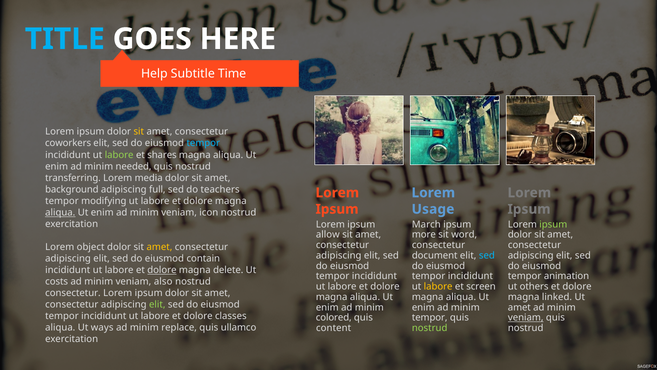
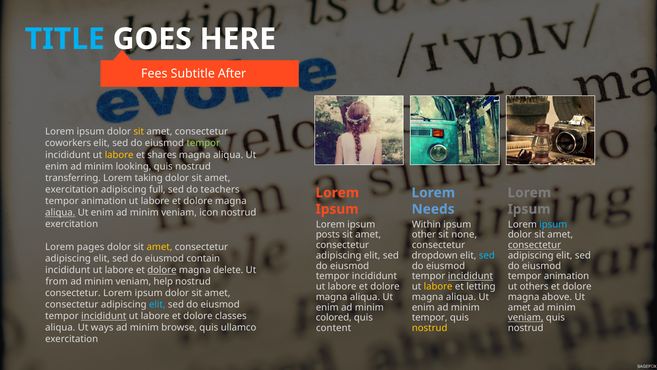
Help: Help -> Fees
Time: Time -> After
tempor at (203, 143) colour: light blue -> light green
labore at (119, 155) colour: light green -> yellow
needed: needed -> looking
media: media -> taking
background at (72, 189): background -> exercitation
modifying at (104, 201): modifying -> animation
Usage: Usage -> Needs
March: March -> Within
ipsum at (553, 224) colour: light green -> light blue
allow: allow -> posts
more: more -> other
word: word -> none
consectetur at (534, 245) underline: none -> present
object: object -> pages
document: document -> dropdown
incididunt at (470, 276) underline: none -> present
costs: costs -> from
also: also -> help
screen: screen -> letting
linked: linked -> above
elit at (157, 304) colour: light green -> light blue
incididunt at (104, 316) underline: none -> present
replace: replace -> browse
nostrud at (430, 328) colour: light green -> yellow
